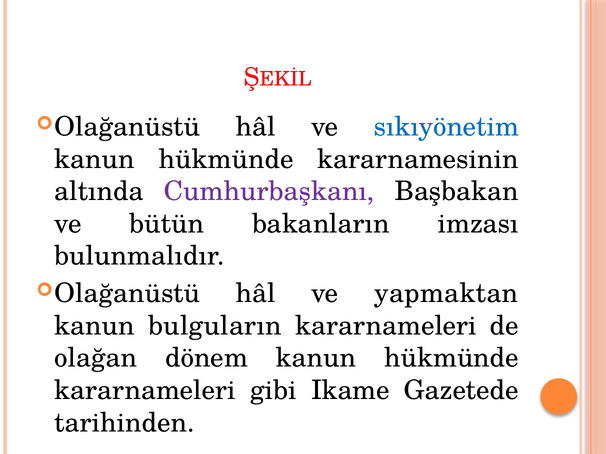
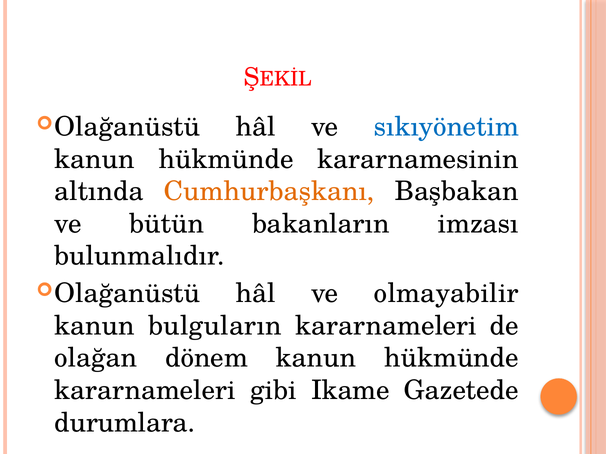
Cumhurbaşkanı colour: purple -> orange
yapmaktan: yapmaktan -> olmayabilir
tarihinden: tarihinden -> durumlara
